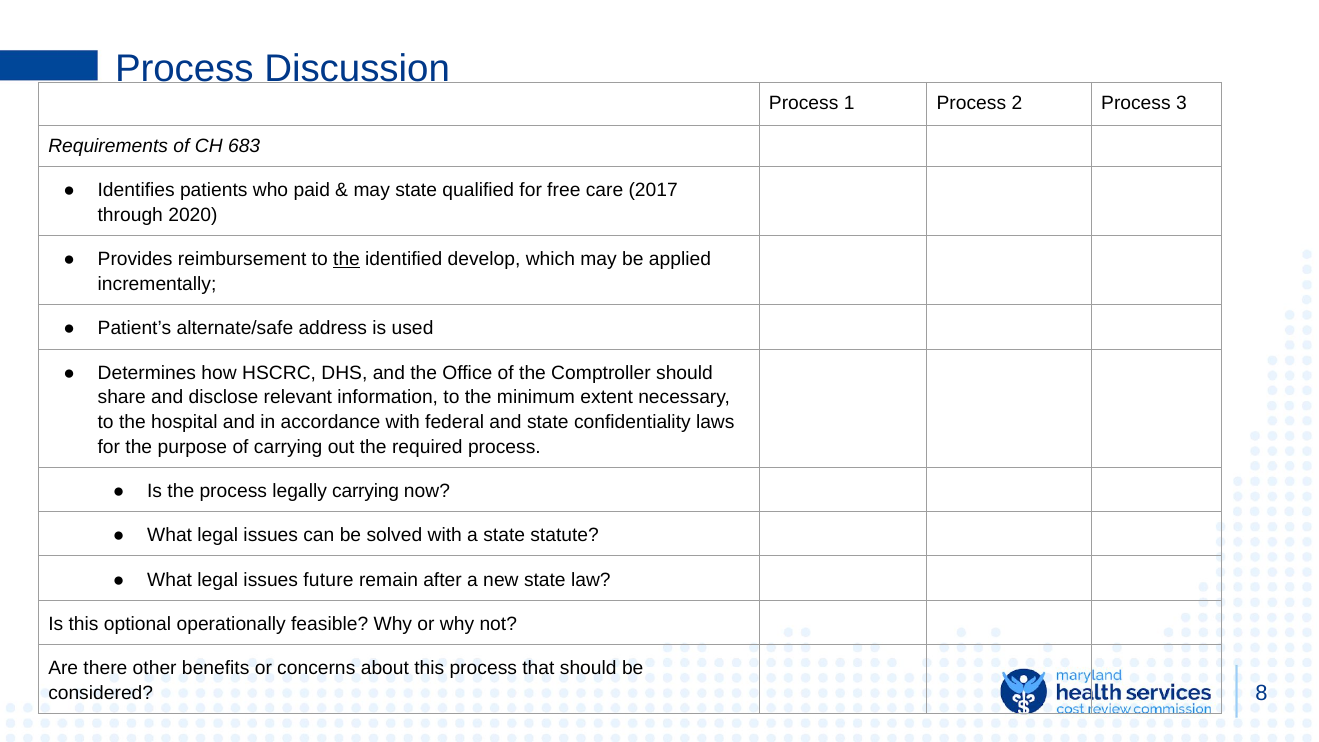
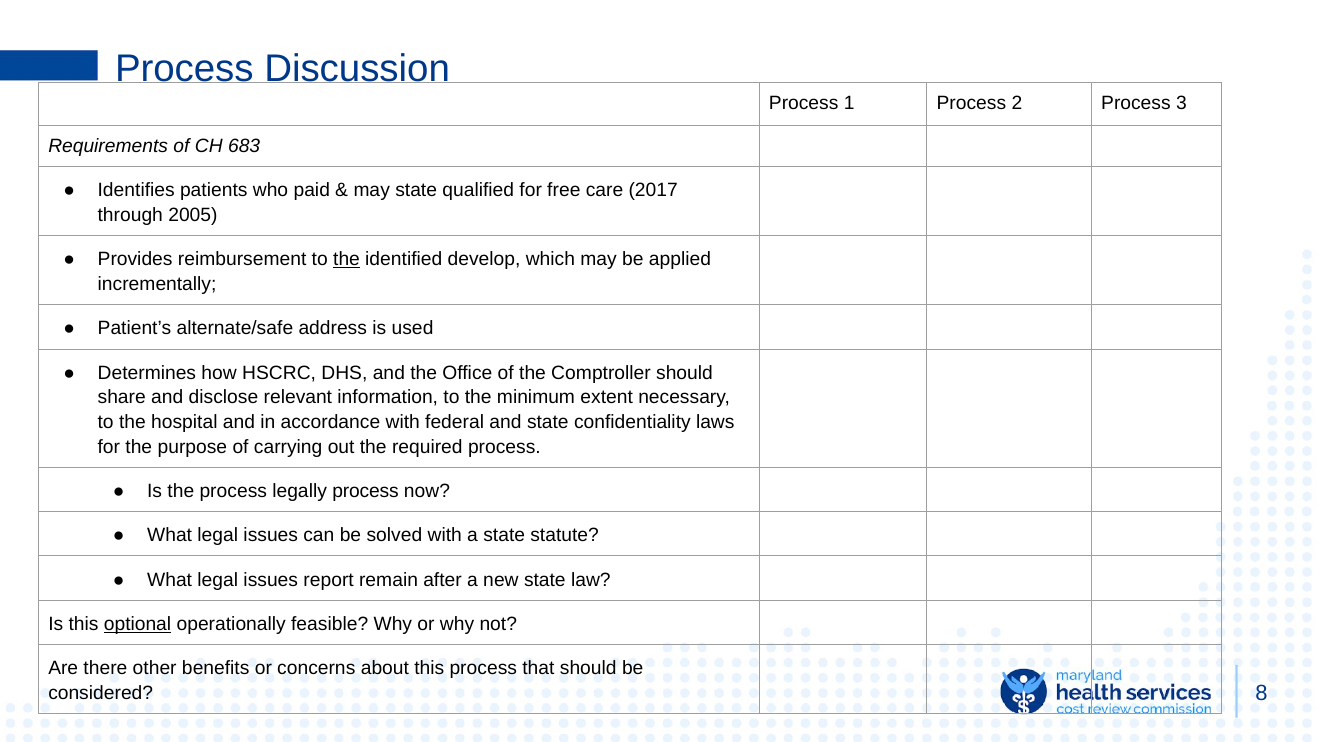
2020: 2020 -> 2005
legally carrying: carrying -> process
future: future -> report
optional underline: none -> present
